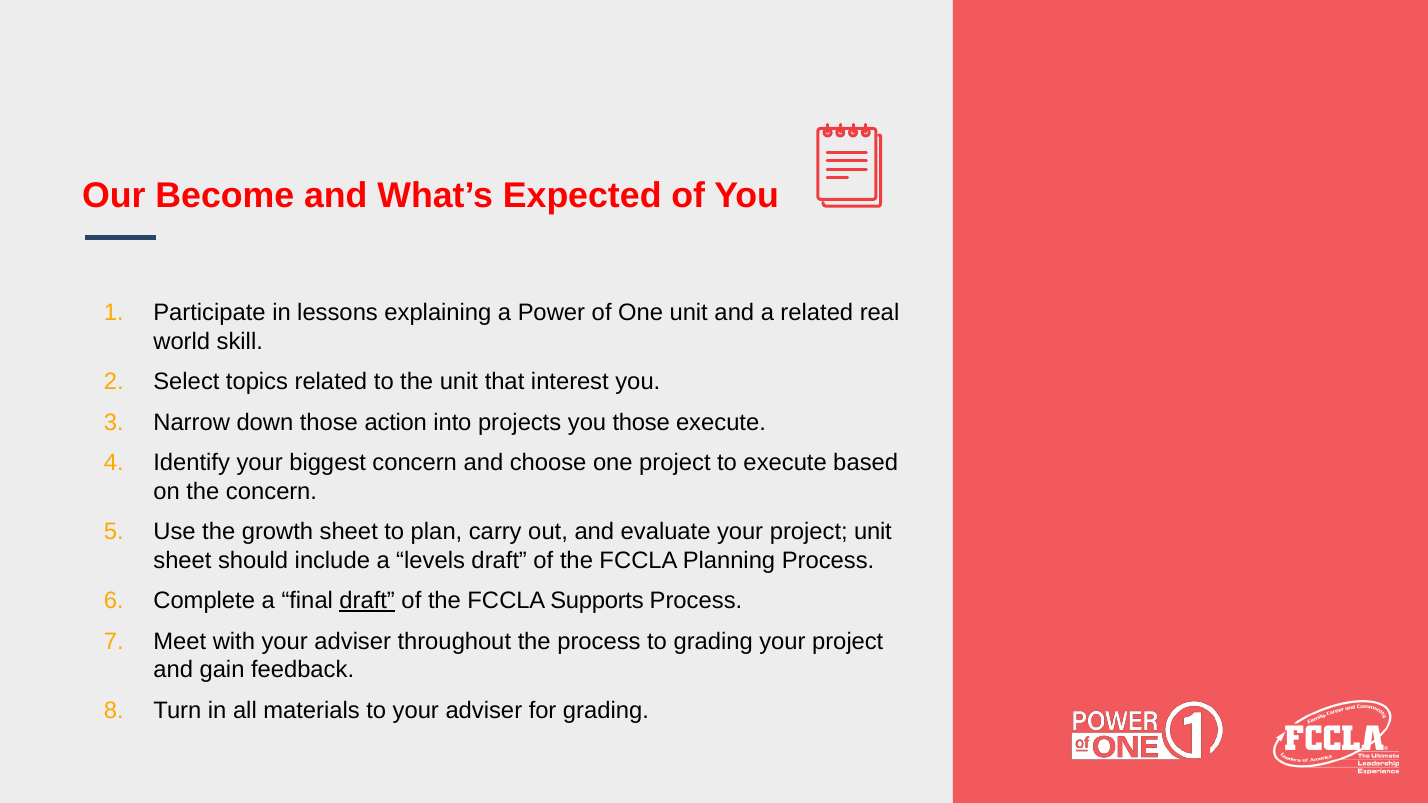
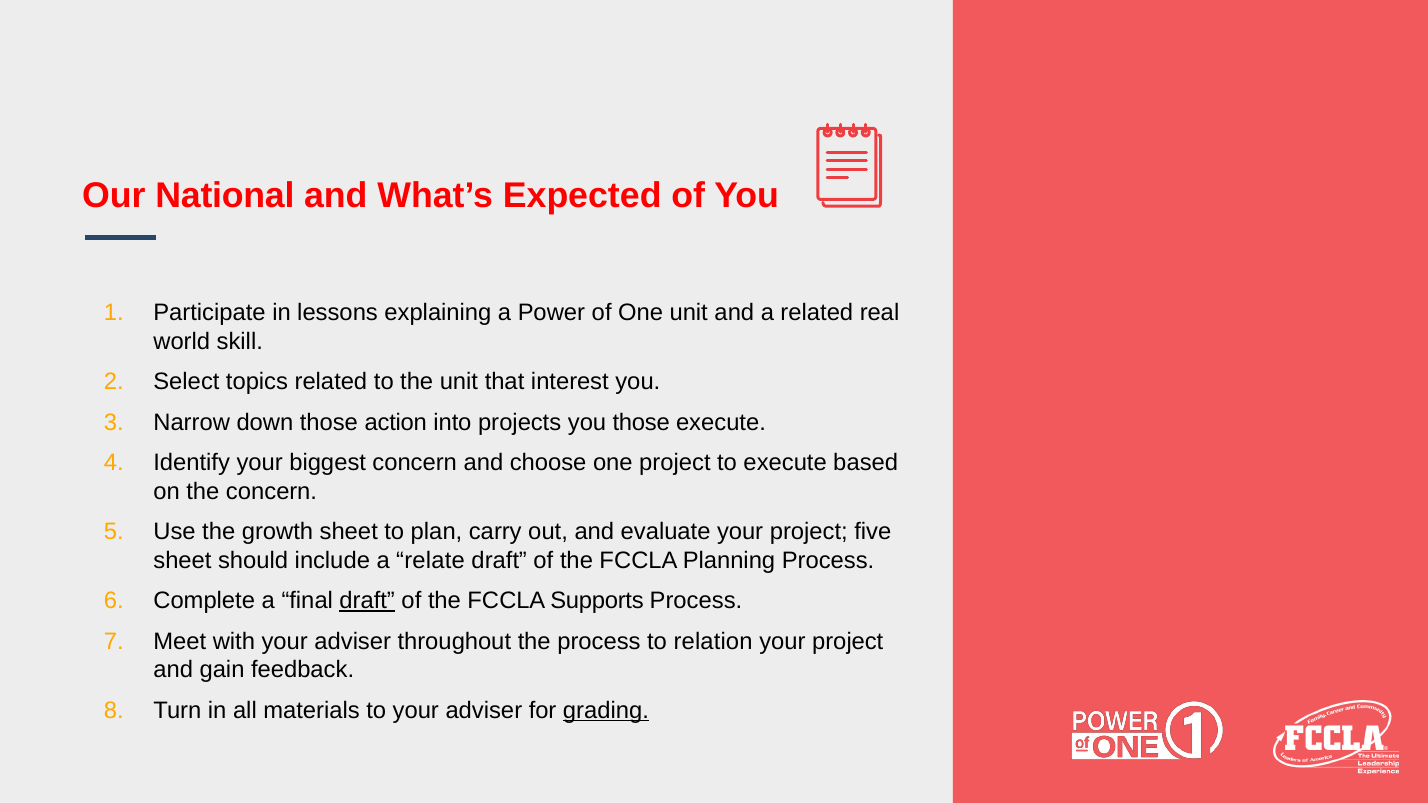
Become: Become -> National
project unit: unit -> five
levels: levels -> relate
to grading: grading -> relation
grading at (606, 710) underline: none -> present
